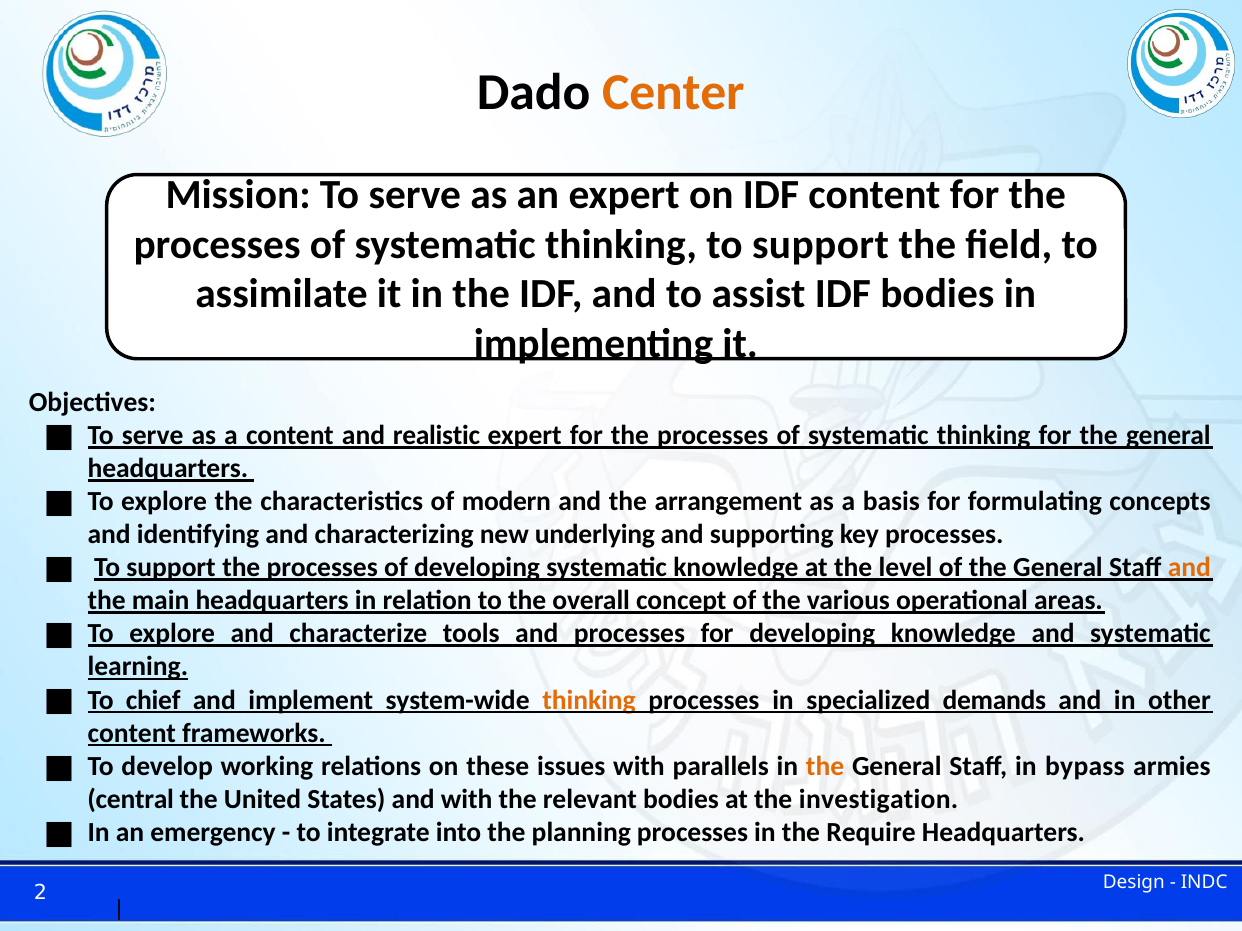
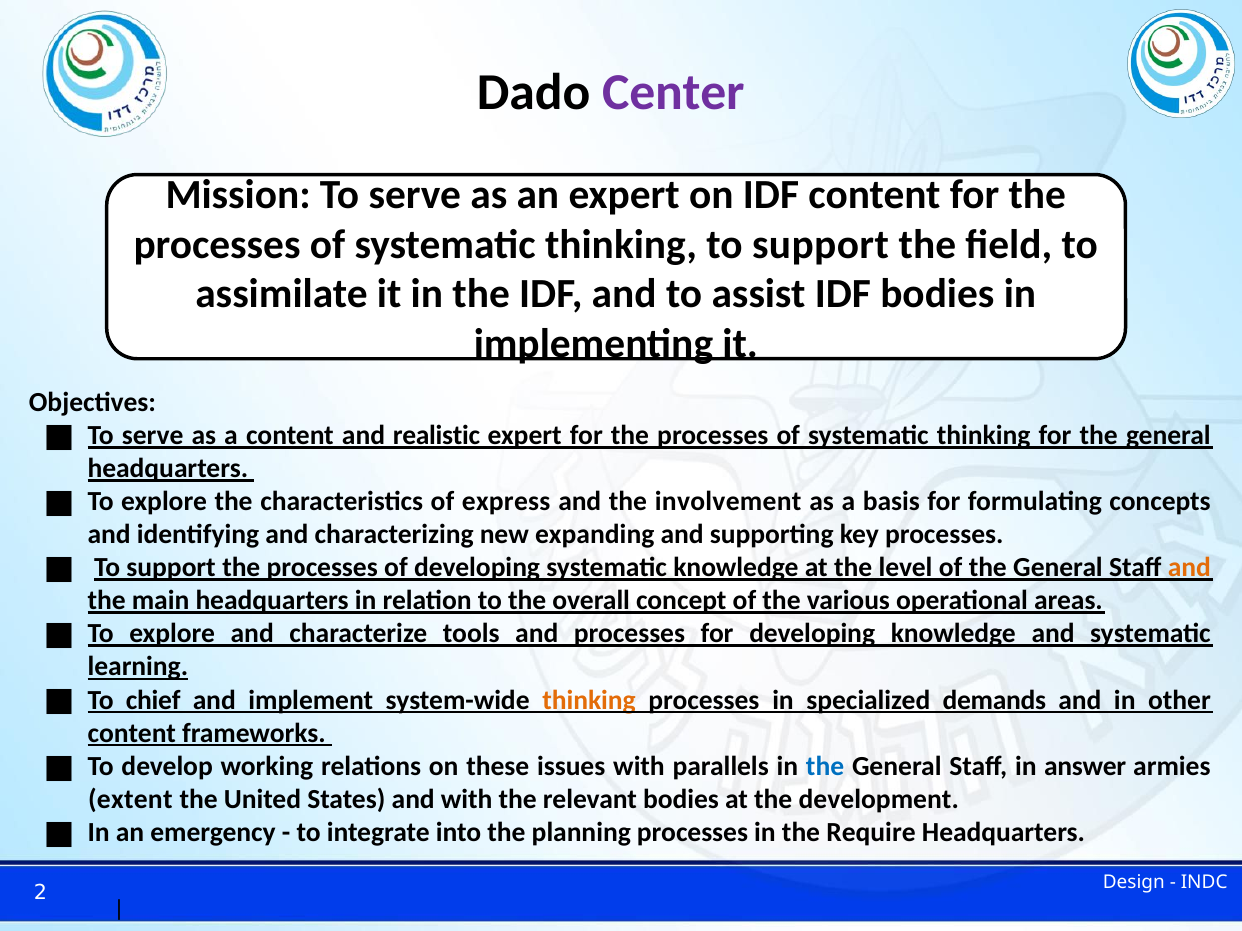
Center colour: orange -> purple
modern: modern -> express
arrangement: arrangement -> involvement
underlying: underlying -> expanding
the at (825, 767) colour: orange -> blue
bypass: bypass -> answer
central: central -> extent
investigation: investigation -> development
